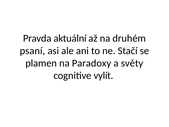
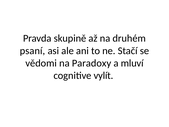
aktuální: aktuální -> skupině
plamen: plamen -> vědomi
světy: světy -> mluví
